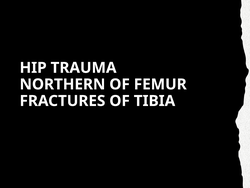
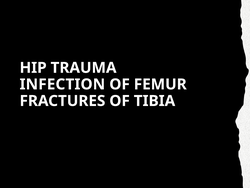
NORTHERN: NORTHERN -> INFECTION
